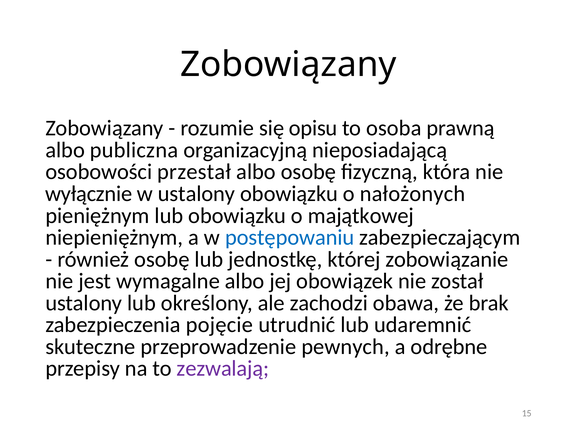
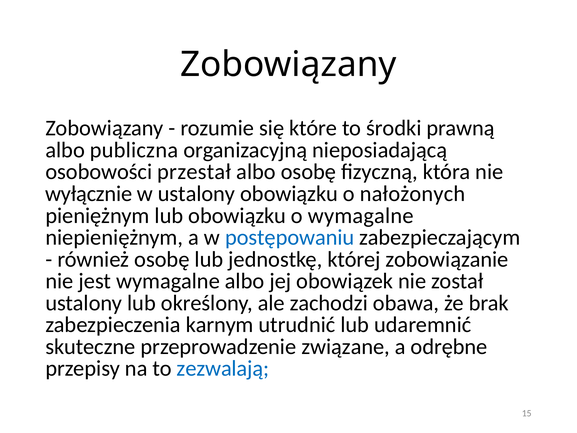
opisu: opisu -> które
osoba: osoba -> środki
o majątkowej: majątkowej -> wymagalne
pojęcie: pojęcie -> karnym
pewnych: pewnych -> związane
zezwalają colour: purple -> blue
